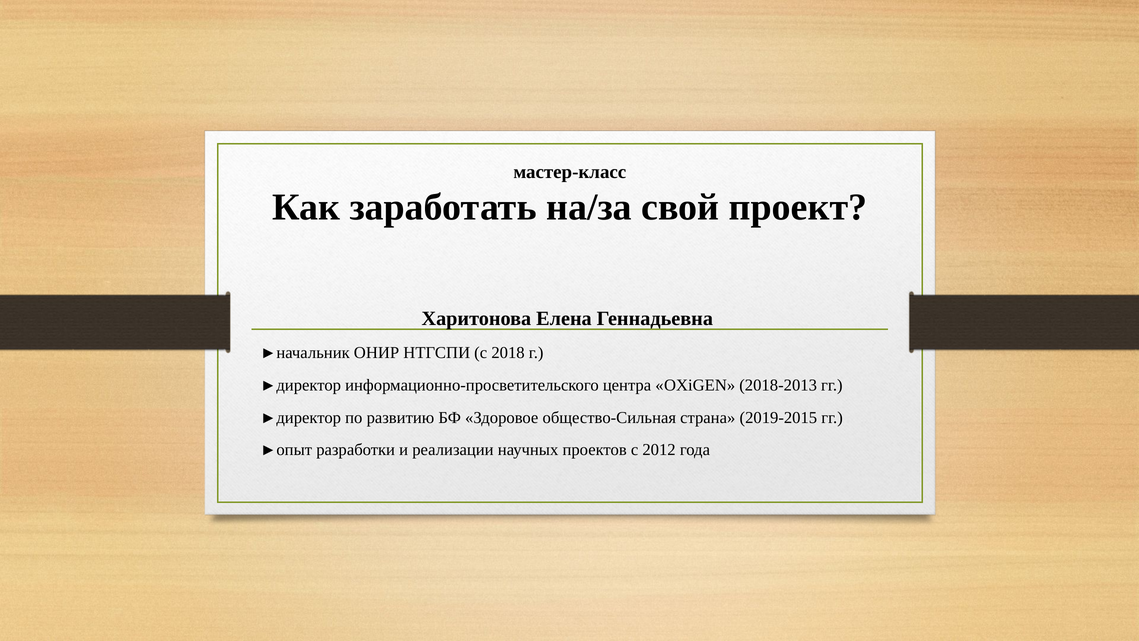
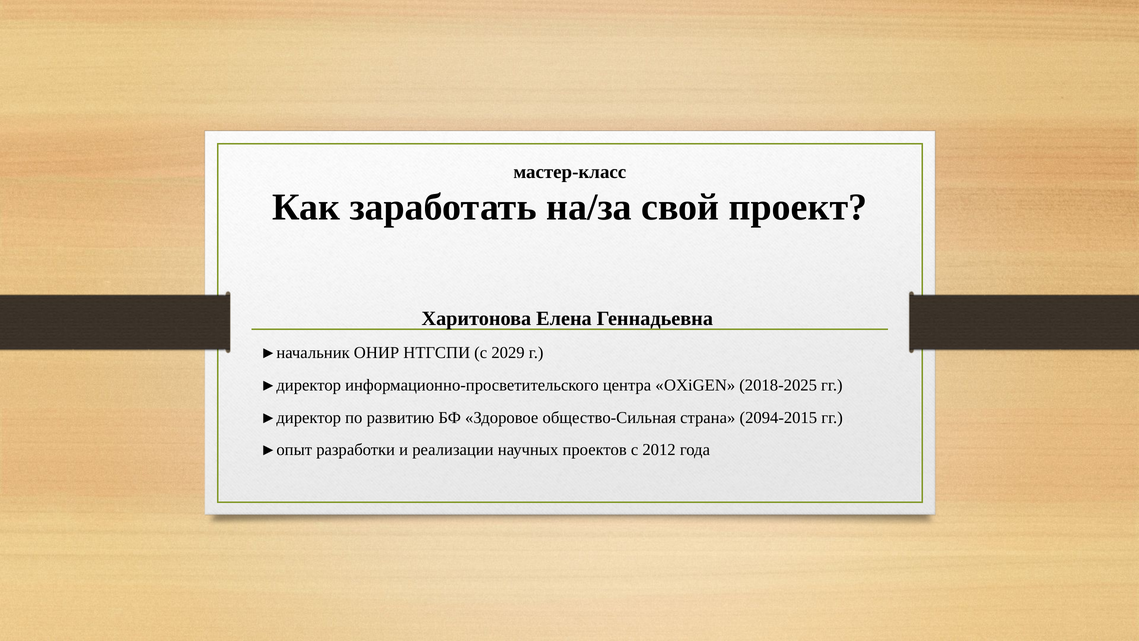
2018: 2018 -> 2029
2018-2013: 2018-2013 -> 2018-2025
2019-2015: 2019-2015 -> 2094-2015
